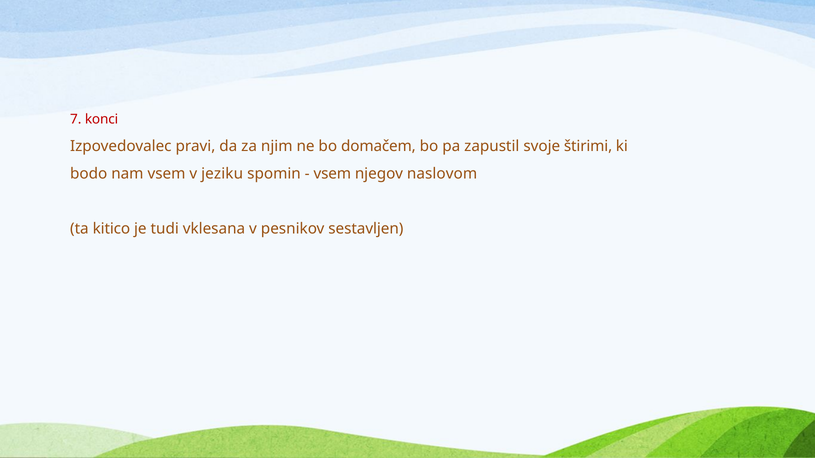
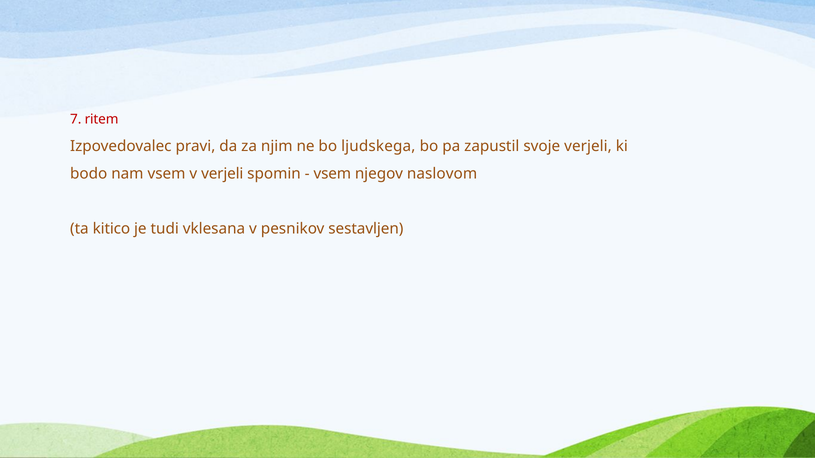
konci: konci -> ritem
domačem: domačem -> ljudskega
svoje štirimi: štirimi -> verjeli
v jeziku: jeziku -> verjeli
